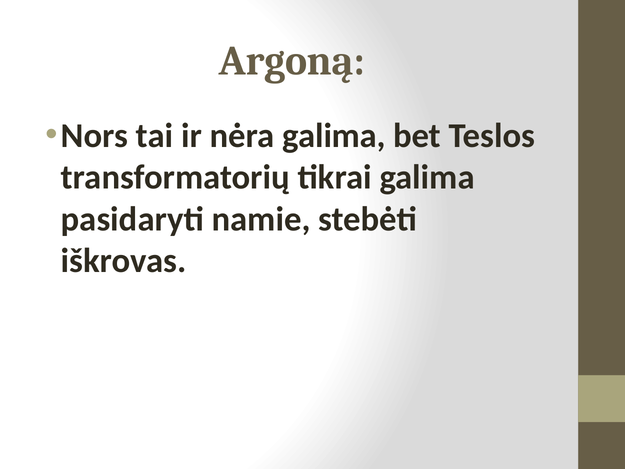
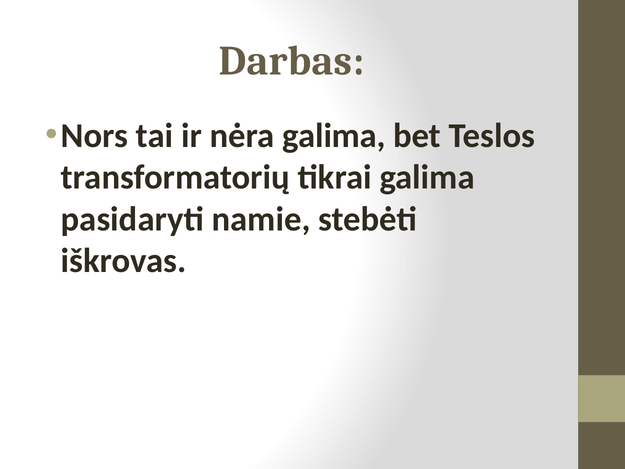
Argoną: Argoną -> Darbas
